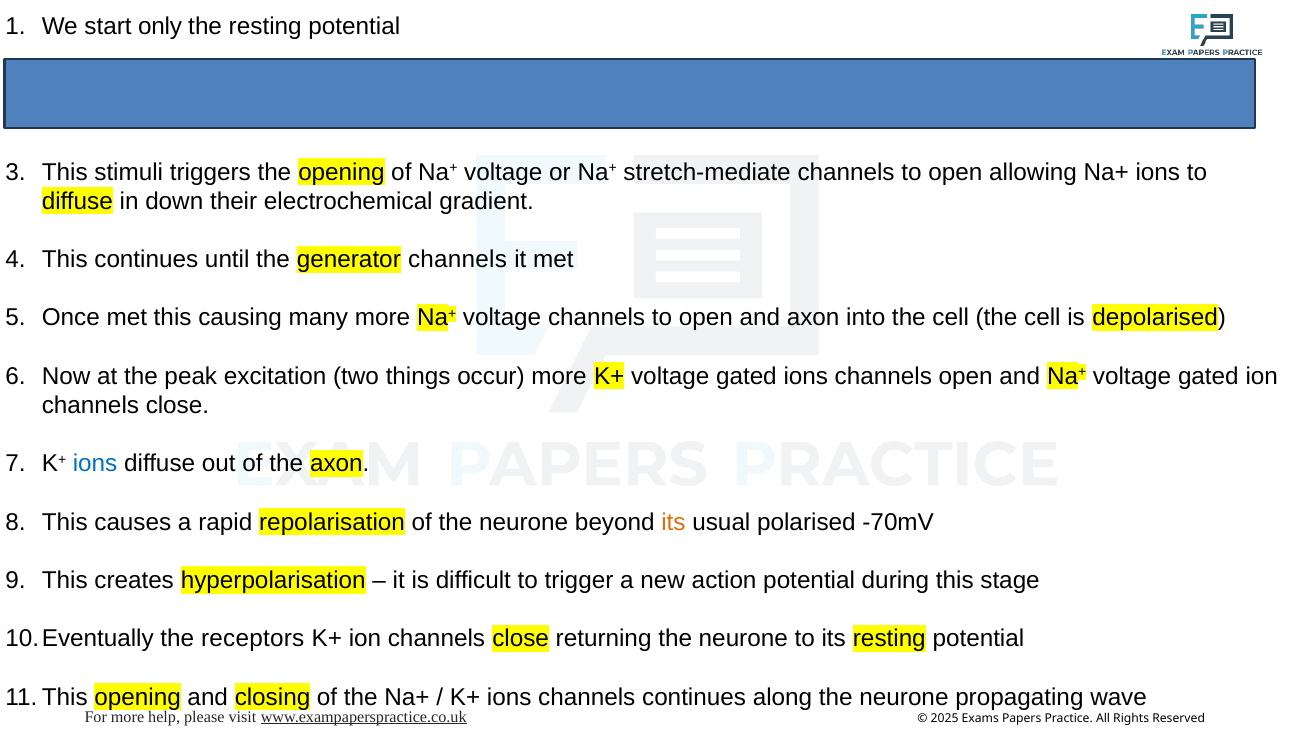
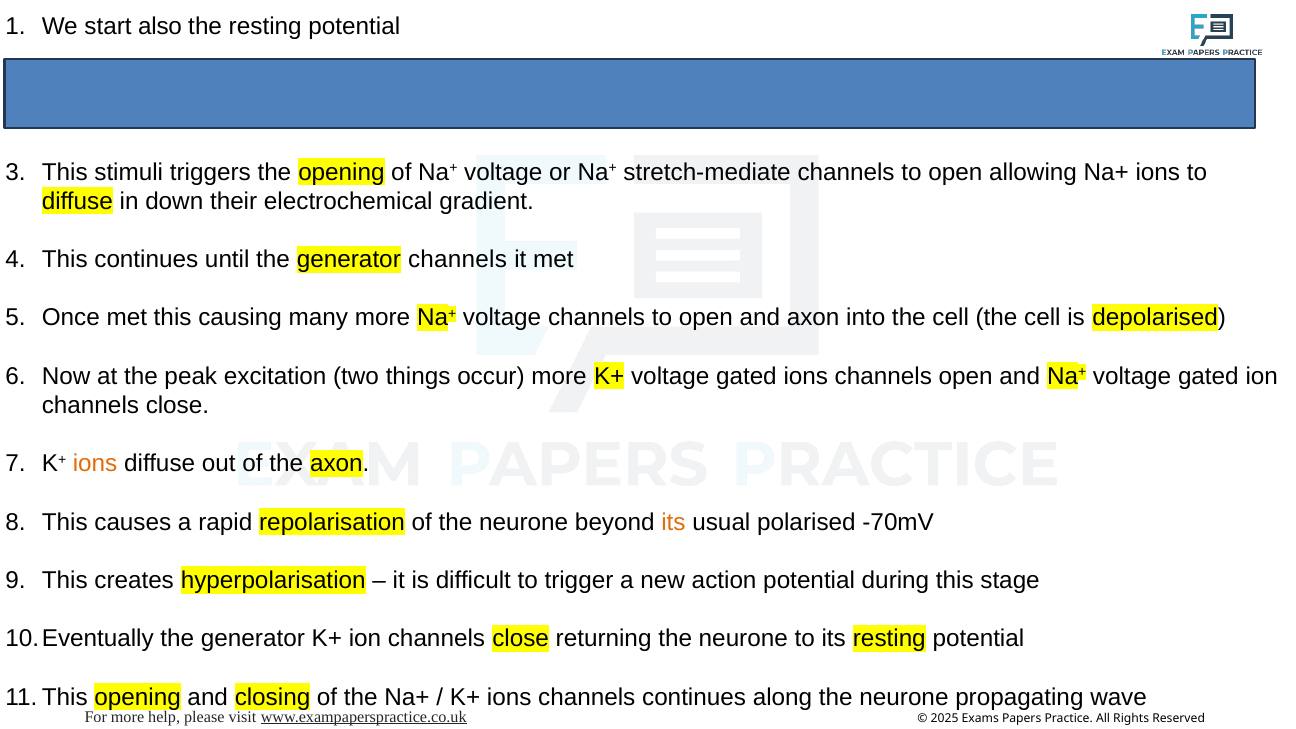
only: only -> also
ions at (95, 464) colour: blue -> orange
receptors at (253, 639): receptors -> generator
